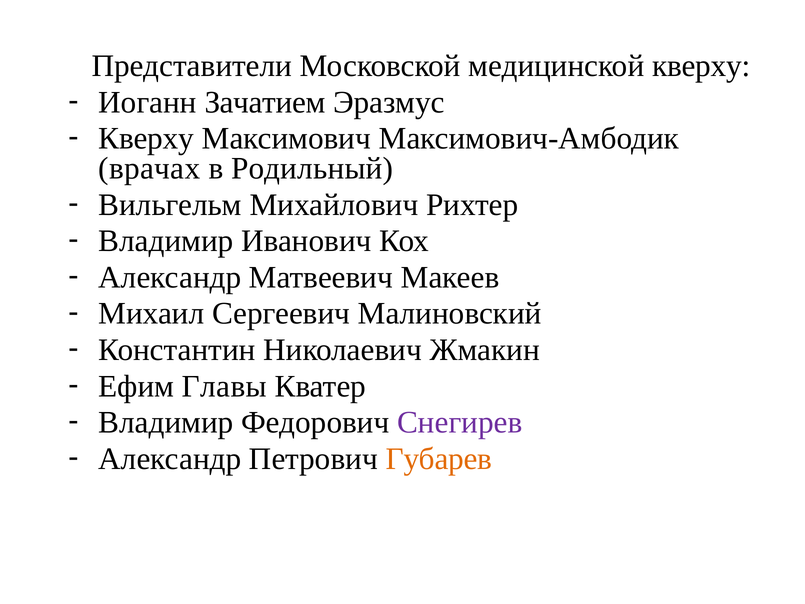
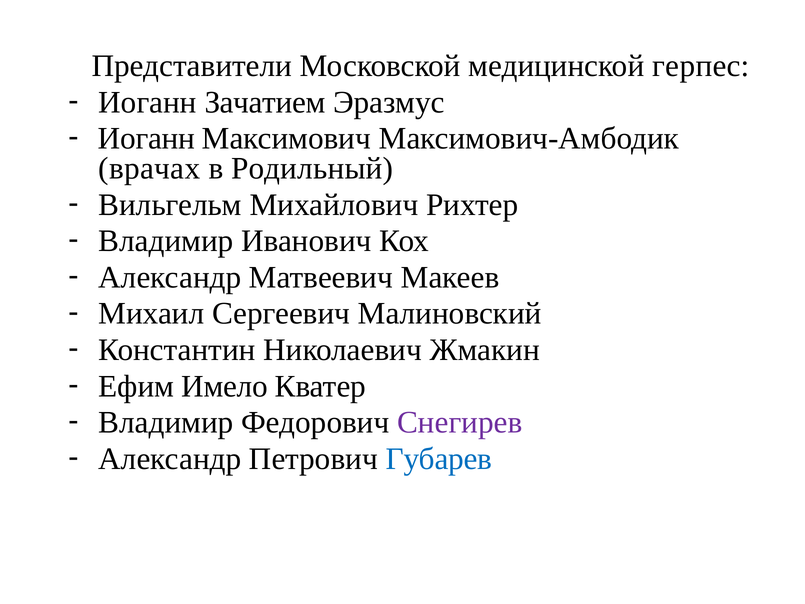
медицинской кверху: кверху -> герпес
Кверху at (146, 138): Кверху -> Иоганн
Главы: Главы -> Имело
Губарев colour: orange -> blue
